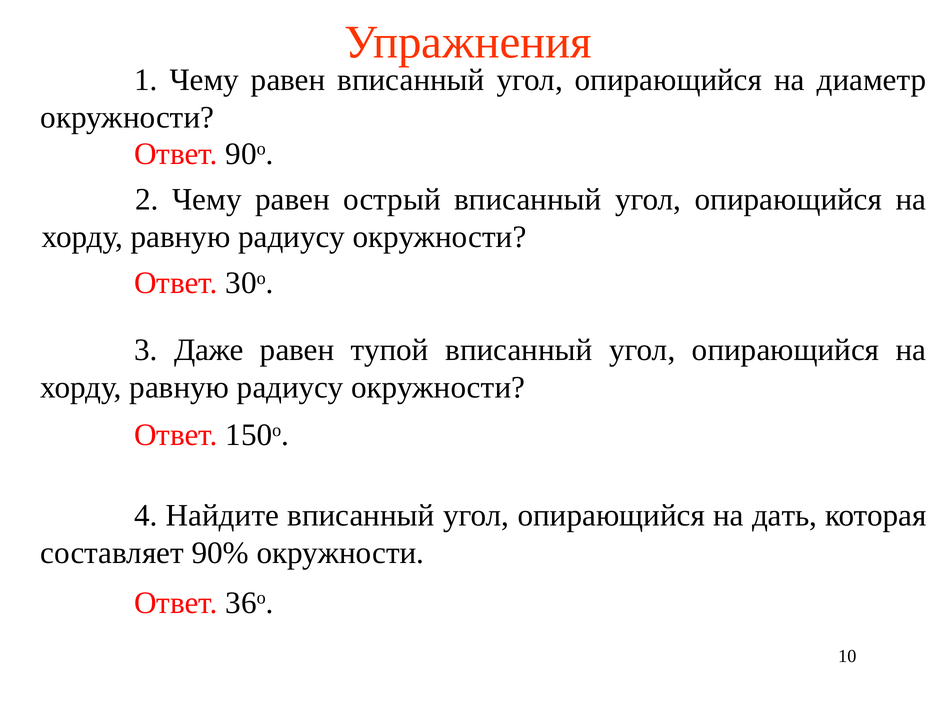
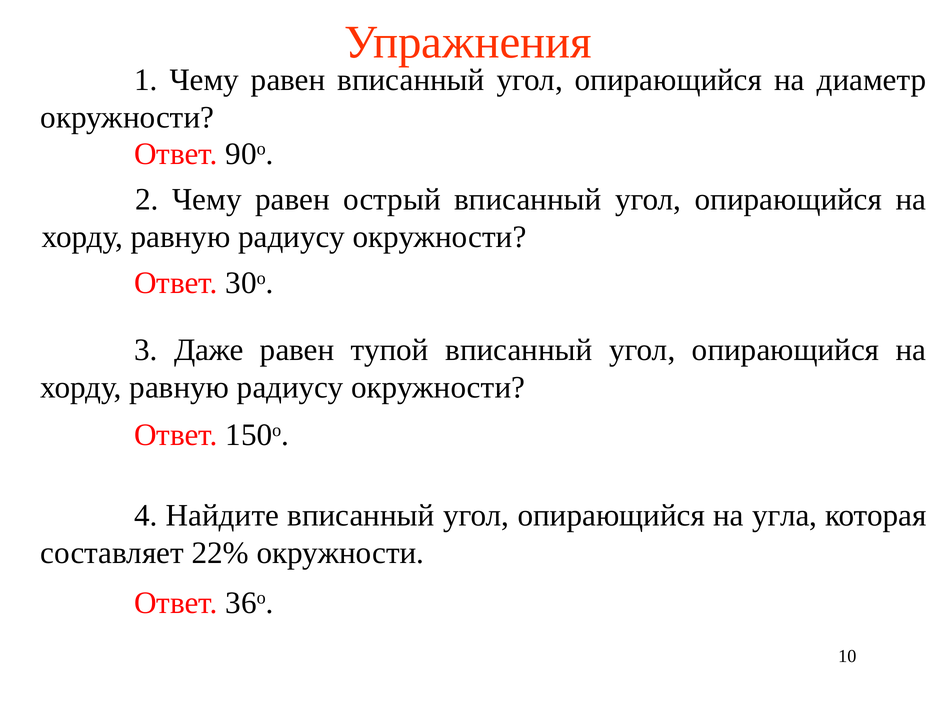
дать: дать -> угла
90%: 90% -> 22%
